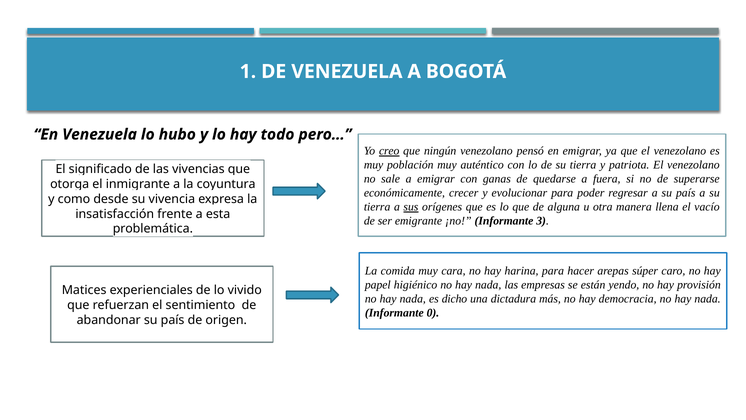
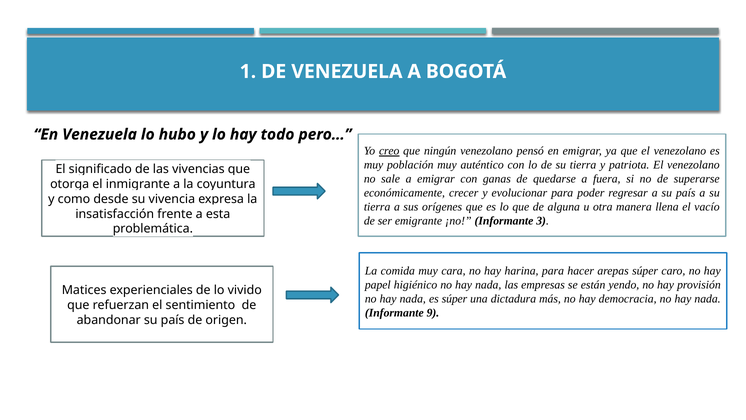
sus underline: present -> none
es dicho: dicho -> súper
0: 0 -> 9
